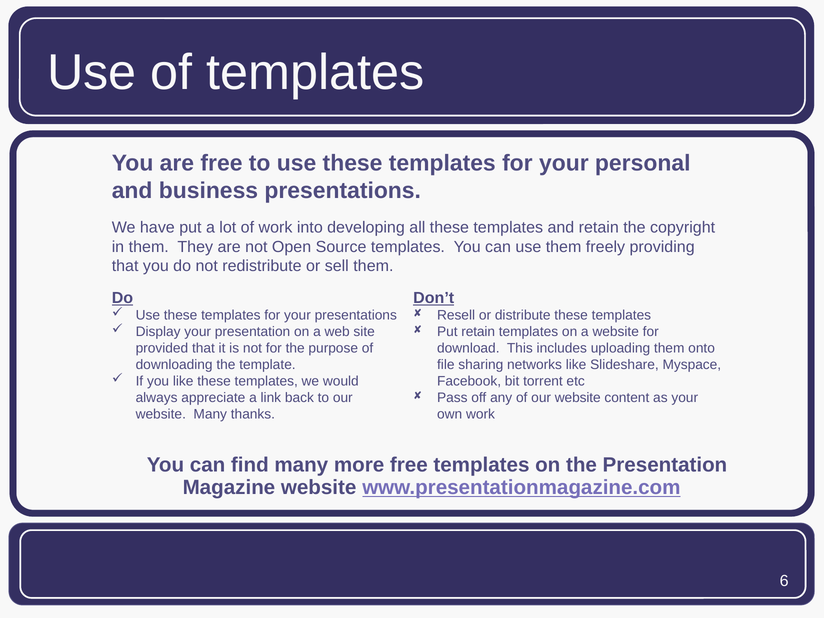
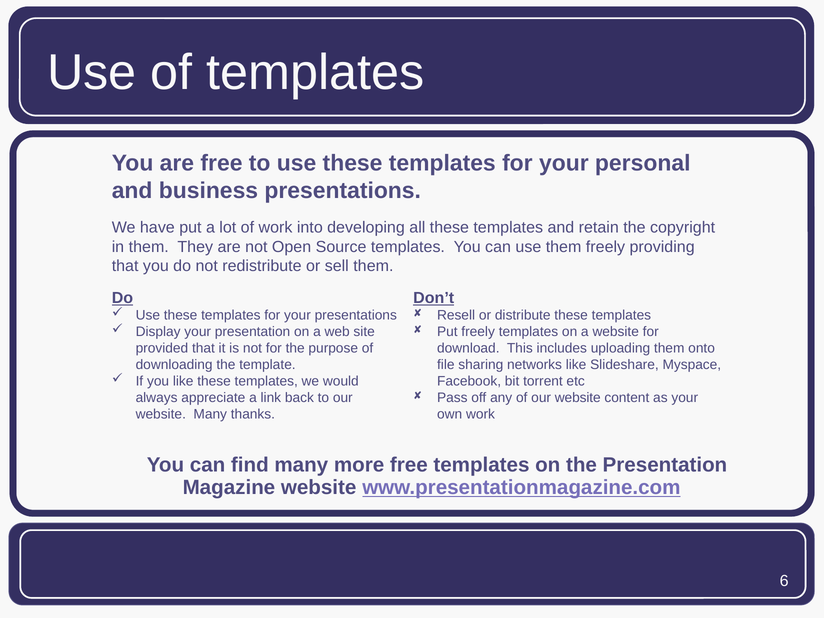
Put retain: retain -> freely
